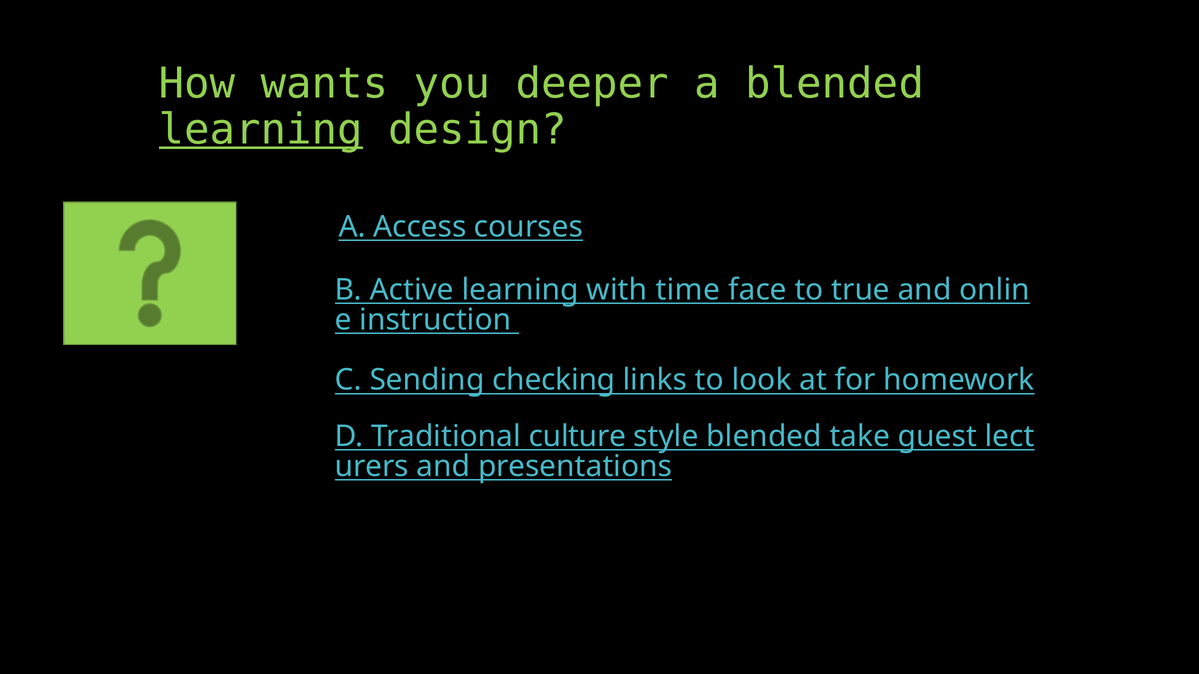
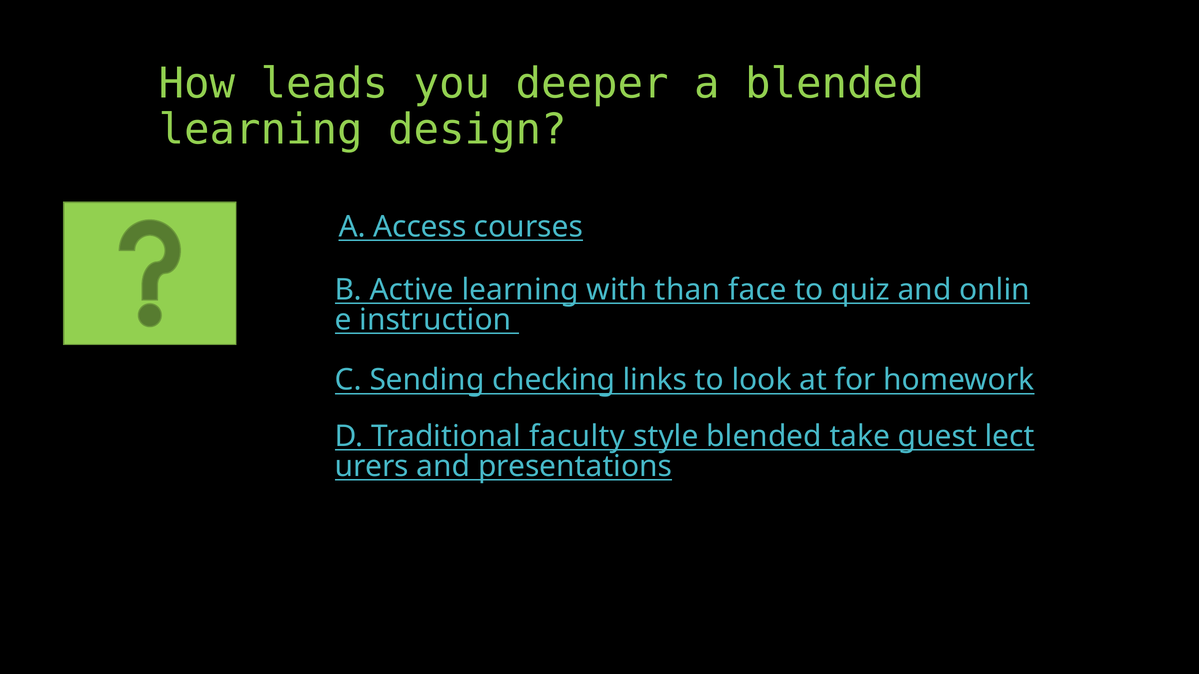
wants: wants -> leads
learning at (261, 130) underline: present -> none
time: time -> than
true: true -> quiz
culture: culture -> faculty
